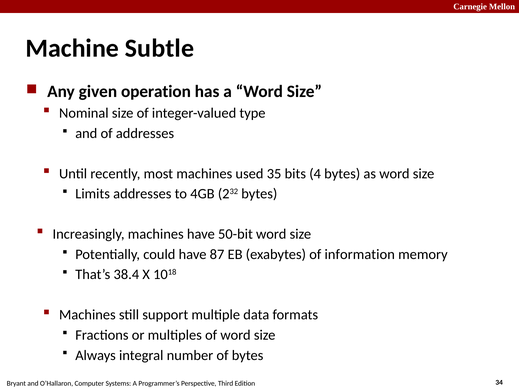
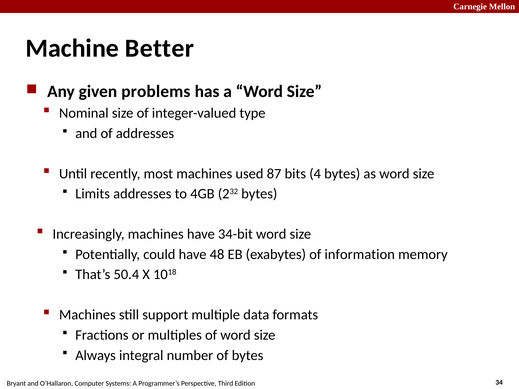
Subtle: Subtle -> Better
operation: operation -> problems
35: 35 -> 87
50-bit: 50-bit -> 34-bit
87: 87 -> 48
38.4: 38.4 -> 50.4
